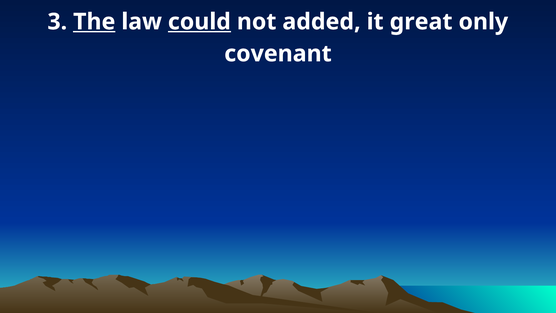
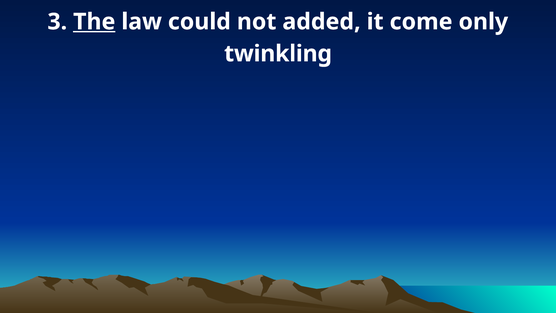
could underline: present -> none
great: great -> come
covenant: covenant -> twinkling
